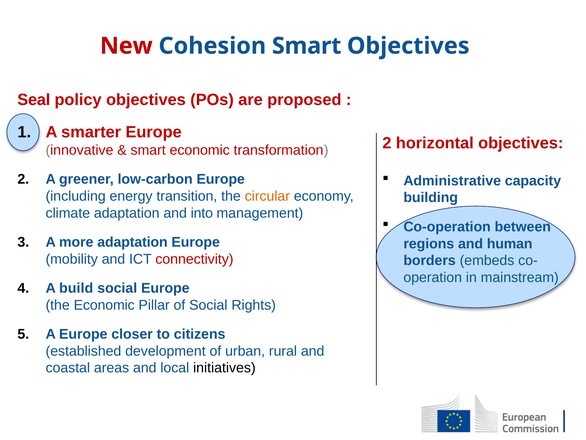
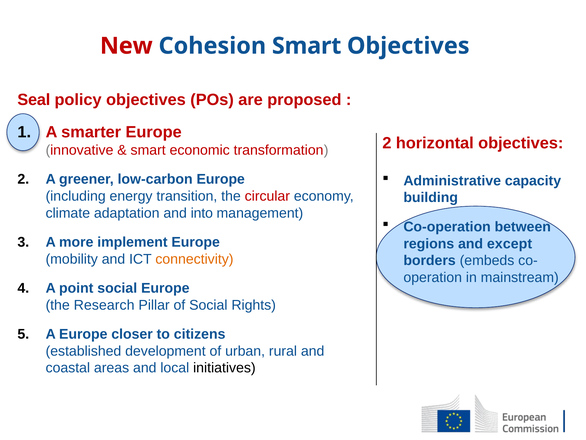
circular colour: orange -> red
more adaptation: adaptation -> implement
human: human -> except
connectivity colour: red -> orange
build: build -> point
the Economic: Economic -> Research
